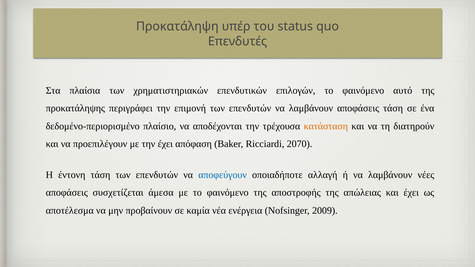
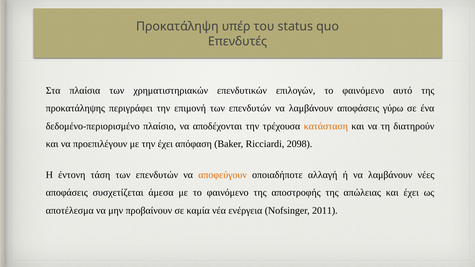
αποφάσεις τάση: τάση -> γύρω
2070: 2070 -> 2098
αποφεύγουν colour: blue -> orange
2009: 2009 -> 2011
